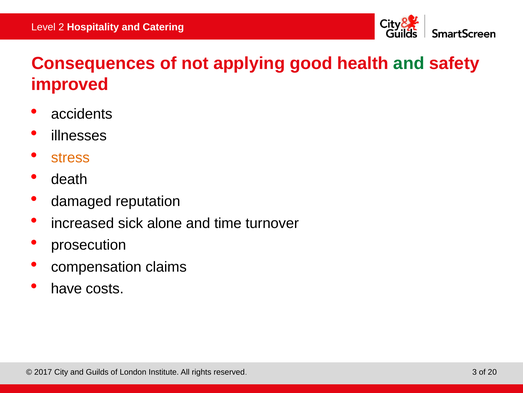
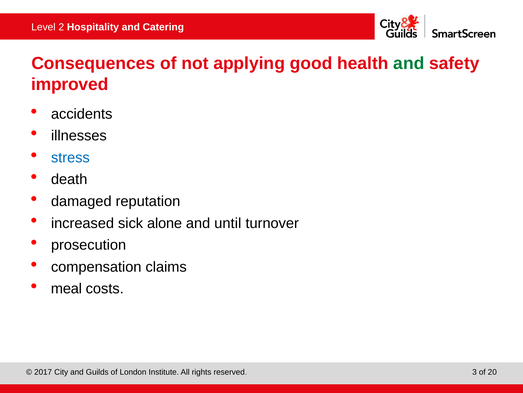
stress colour: orange -> blue
time: time -> until
have: have -> meal
